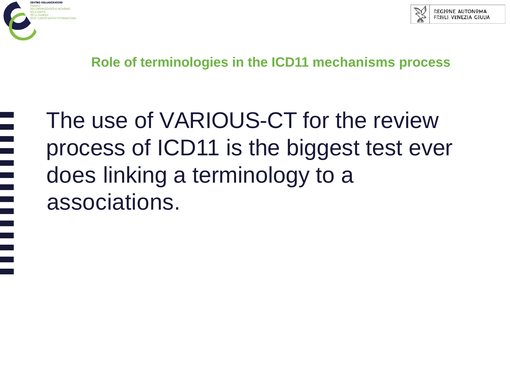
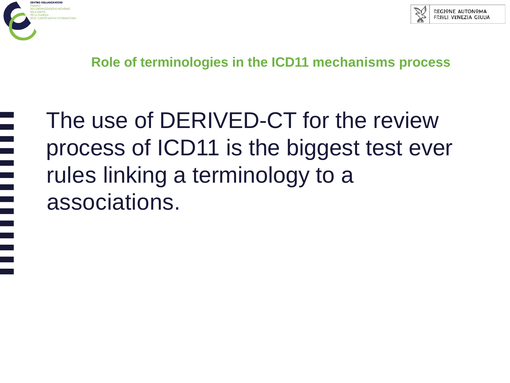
VARIOUS-CT: VARIOUS-CT -> DERIVED-CT
does: does -> rules
